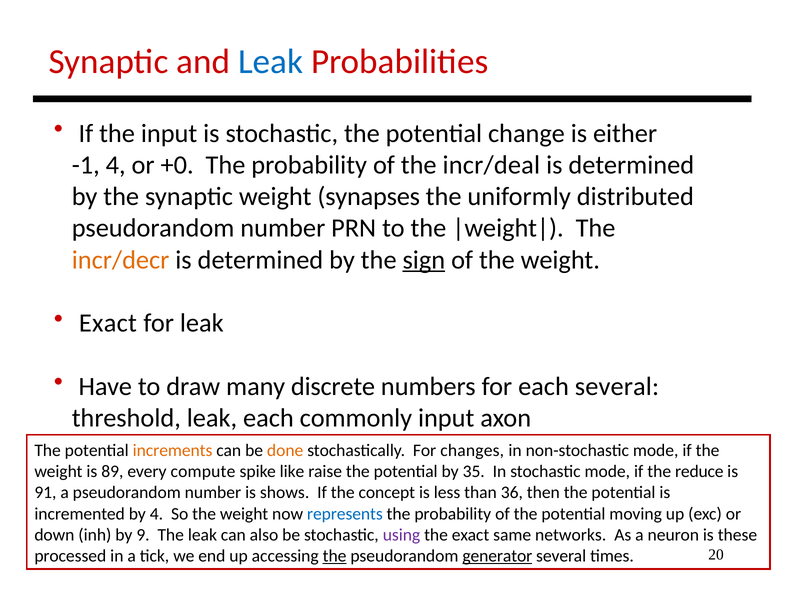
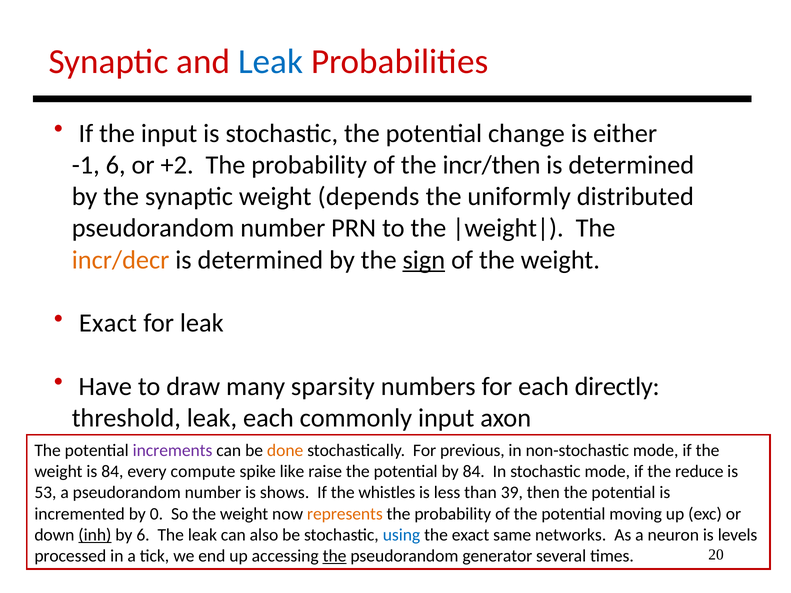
-1 4: 4 -> 6
+0: +0 -> +2
incr/deal: incr/deal -> incr/then
synapses: synapses -> depends
discrete: discrete -> sparsity
each several: several -> directly
increments colour: orange -> purple
changes: changes -> previous
is 89: 89 -> 84
by 35: 35 -> 84
91: 91 -> 53
concept: concept -> whistles
36: 36 -> 39
by 4: 4 -> 0
represents colour: blue -> orange
inh underline: none -> present
by 9: 9 -> 6
using colour: purple -> blue
these: these -> levels
generator underline: present -> none
